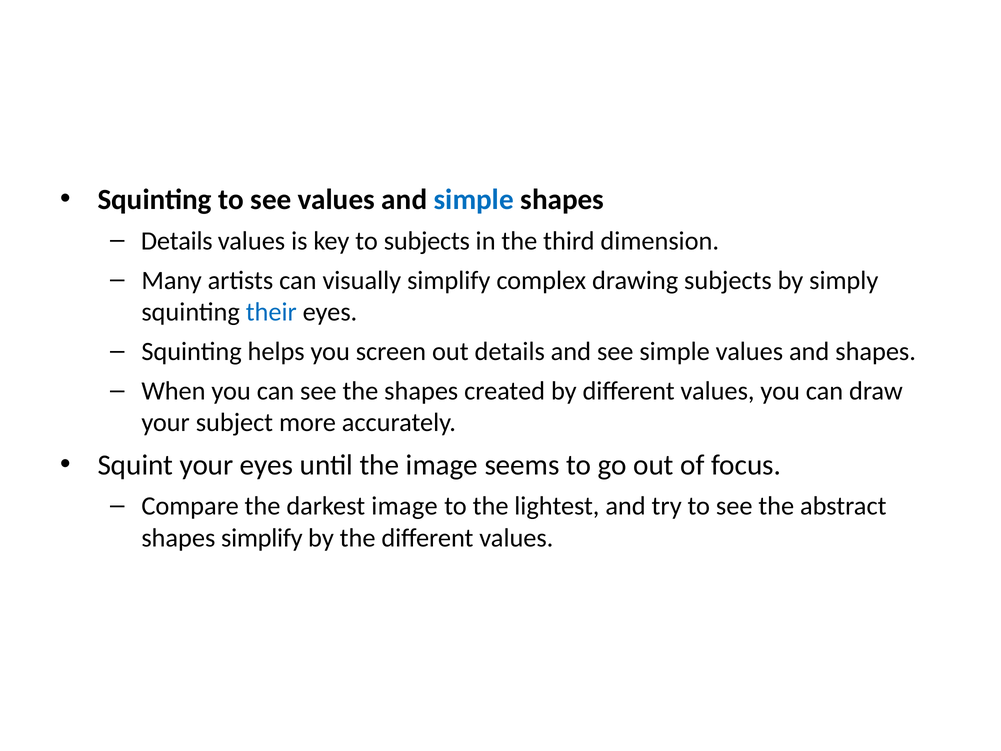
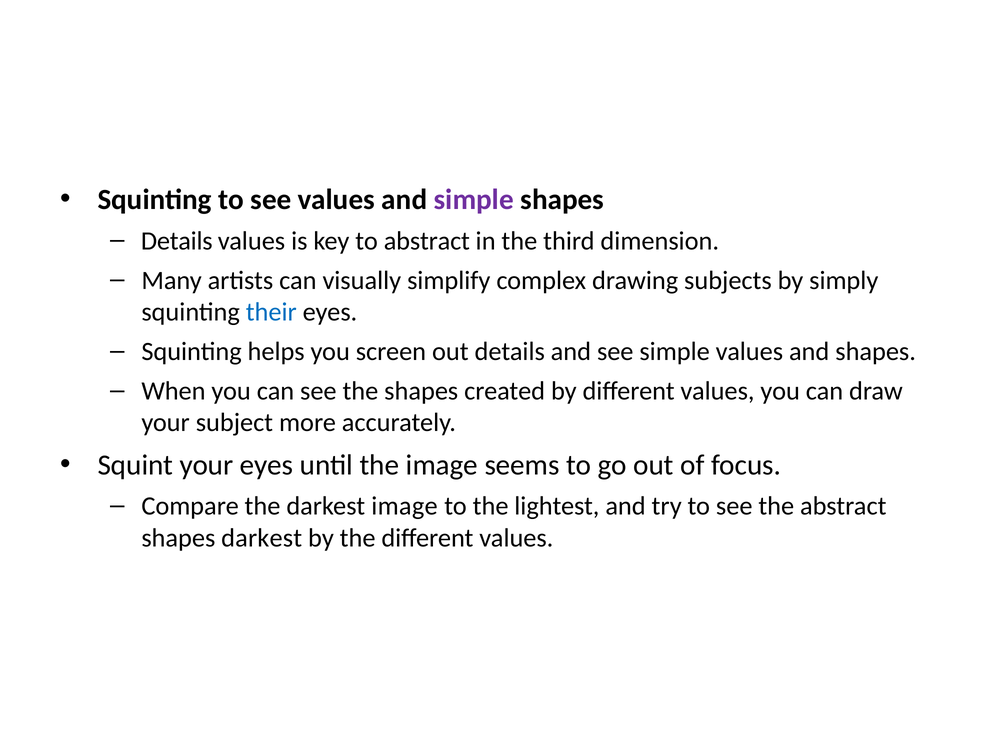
simple at (474, 200) colour: blue -> purple
to subjects: subjects -> abstract
shapes simplify: simplify -> darkest
